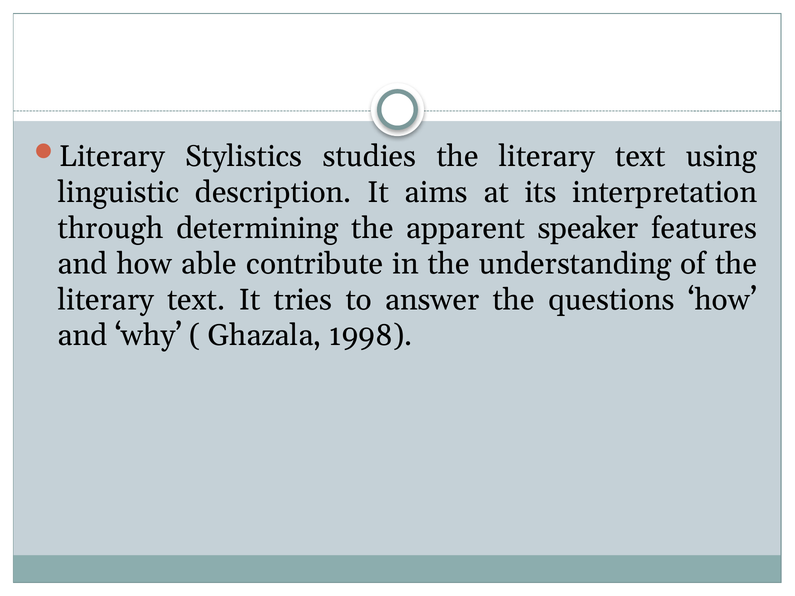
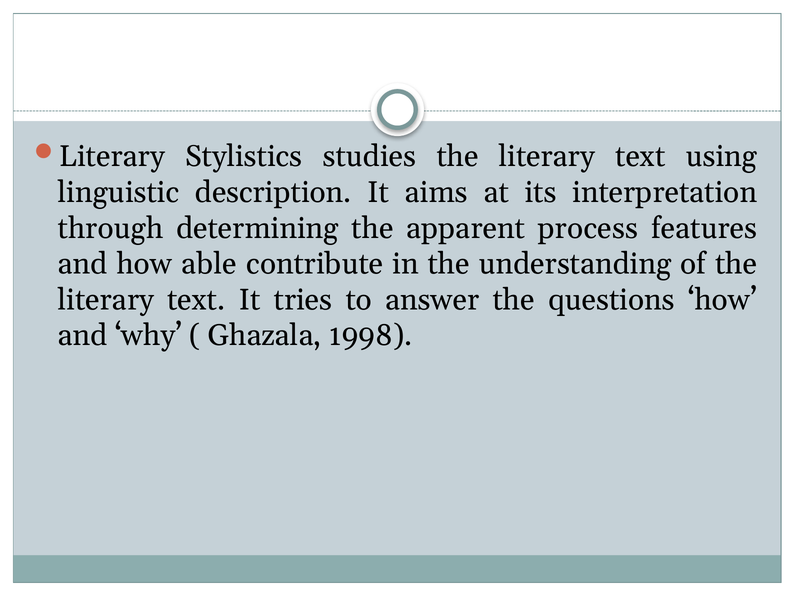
speaker: speaker -> process
